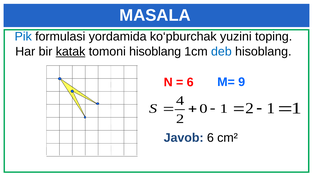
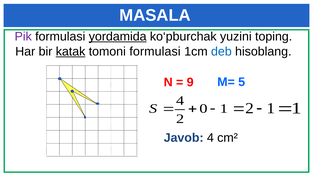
Pik colour: blue -> purple
yordamida underline: none -> present
tomoni hisoblang: hisoblang -> formulasi
6 at (190, 82): 6 -> 9
9: 9 -> 5
Javob 6: 6 -> 4
